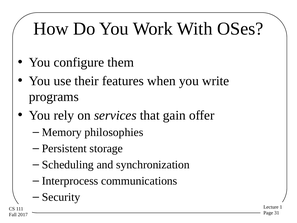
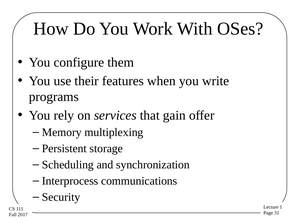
philosophies: philosophies -> multiplexing
